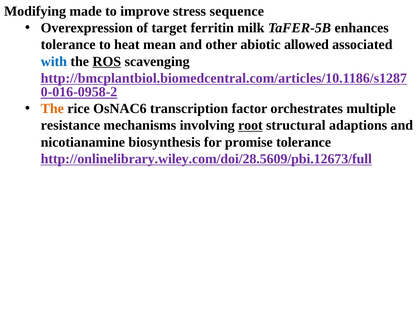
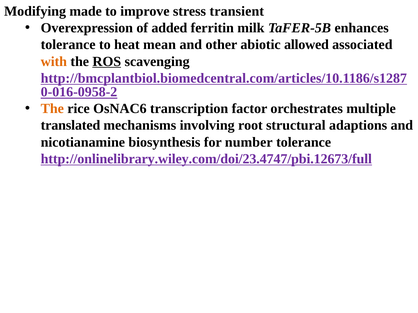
sequence: sequence -> transient
target: target -> added
with colour: blue -> orange
resistance: resistance -> translated
root underline: present -> none
promise: promise -> number
http://onlinelibrary.wiley.com/doi/28.5609/pbi.12673/full: http://onlinelibrary.wiley.com/doi/28.5609/pbi.12673/full -> http://onlinelibrary.wiley.com/doi/23.4747/pbi.12673/full
